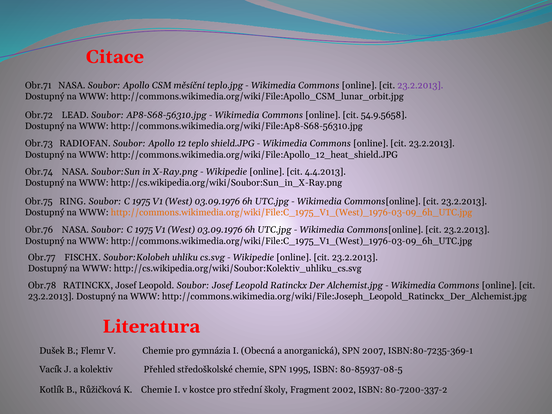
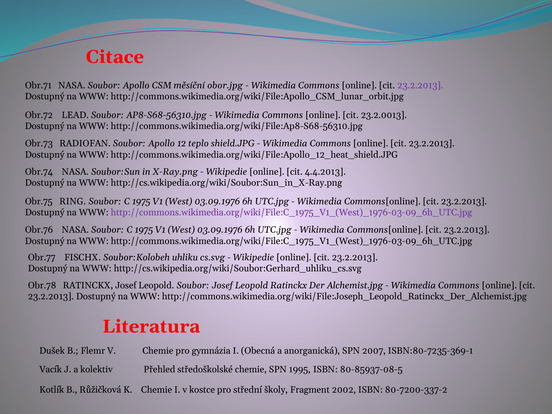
teplo.jpg: teplo.jpg -> obor.jpg
54.9.5658: 54.9.5658 -> 23.2.0013
http://commons.wikimedia.org/wiki/File:C_1975_V1_(West)_1976-03-09_6h_UTC.jpg at (291, 212) colour: orange -> purple
http://cs.wikipedia.org/wiki/Soubor:Kolektiv_uhliku_cs.svg: http://cs.wikipedia.org/wiki/Soubor:Kolektiv_uhliku_cs.svg -> http://cs.wikipedia.org/wiki/Soubor:Gerhard_uhliku_cs.svg
